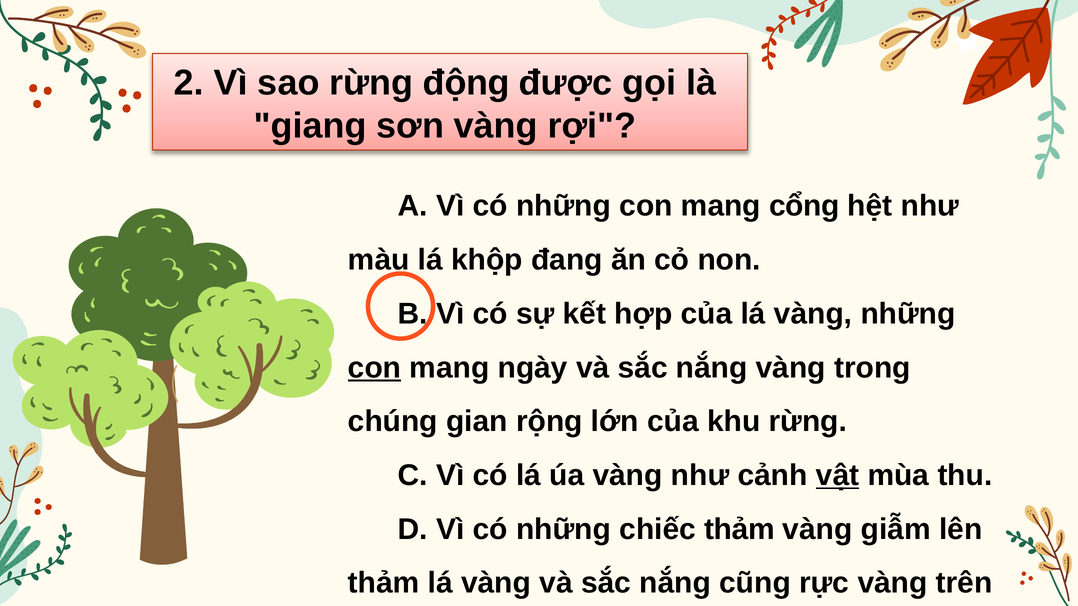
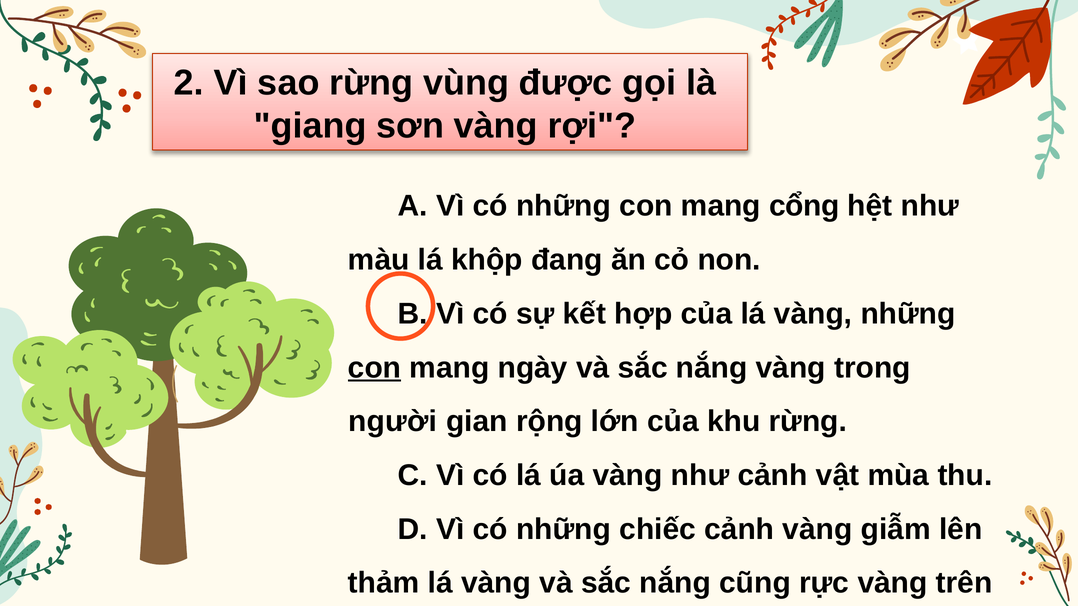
động: động -> vùng
chúng: chúng -> người
vật underline: present -> none
chiếc thảm: thảm -> cảnh
